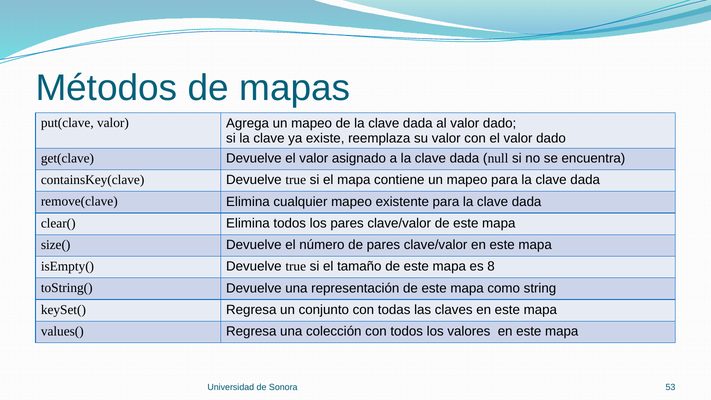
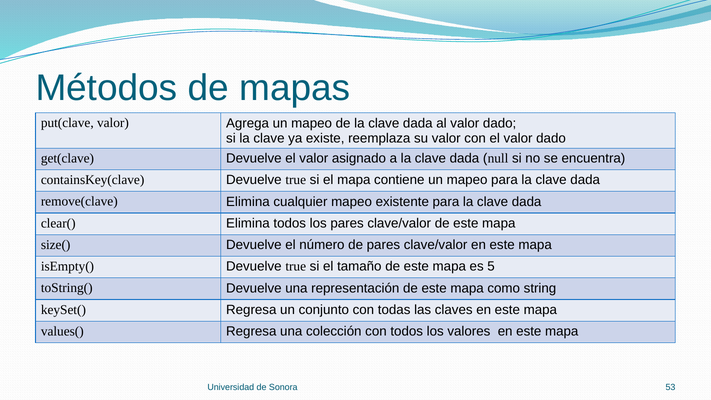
8: 8 -> 5
